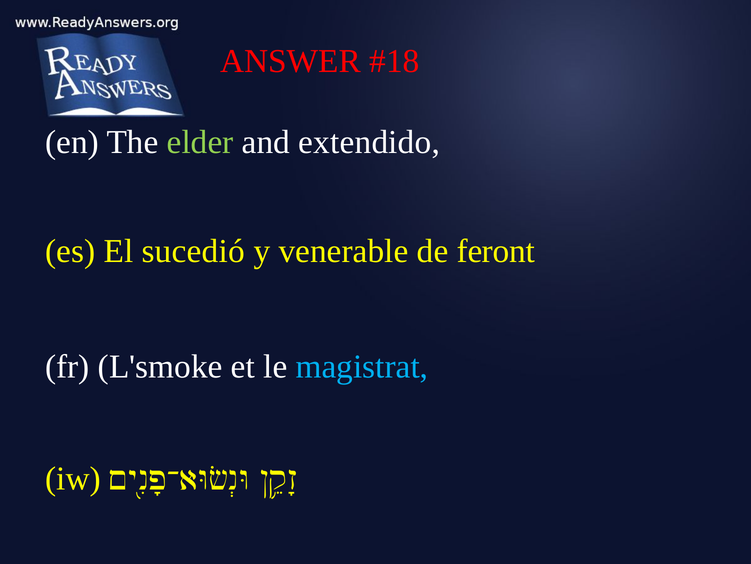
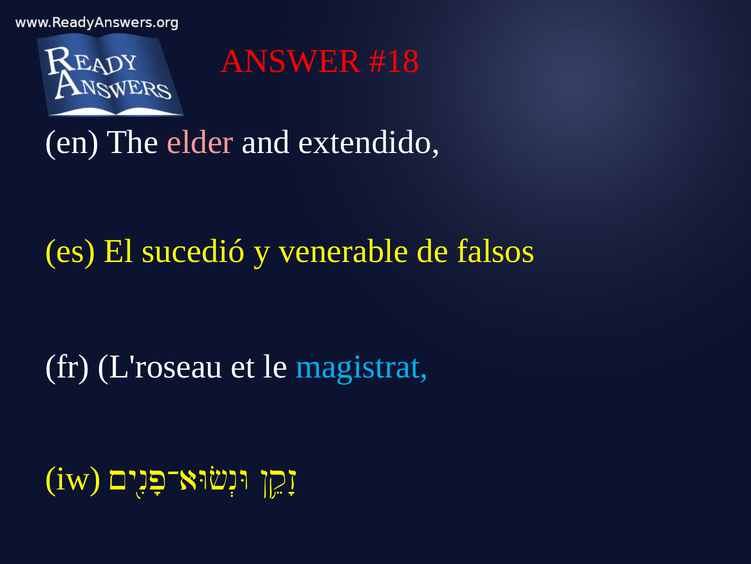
elder colour: light green -> pink
feront: feront -> falsos
L'smoke: L'smoke -> L'roseau
